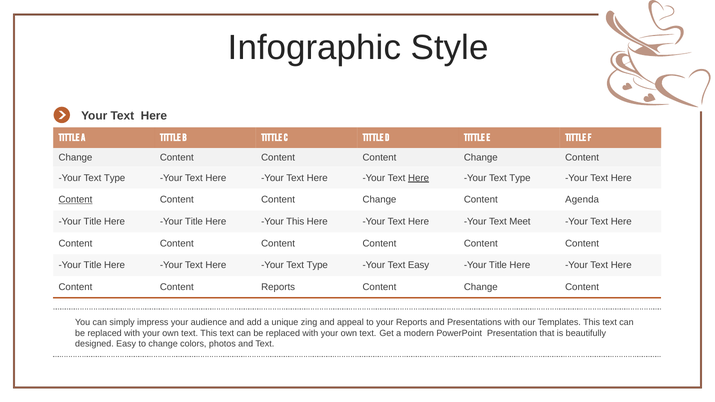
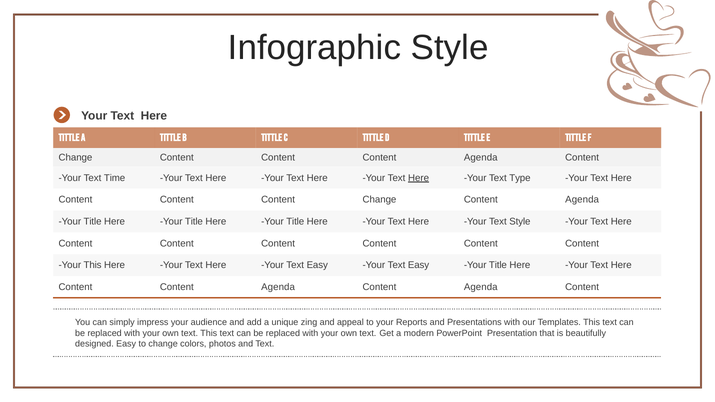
Change at (481, 158): Change -> Agenda
Type at (115, 178): Type -> Time
Content at (75, 200) underline: present -> none
This at (295, 222): This -> Title
Text Meet: Meet -> Style
Title at (93, 265): Title -> This
Type at (317, 265): Type -> Easy
Reports at (278, 287): Reports -> Agenda
Change at (481, 287): Change -> Agenda
